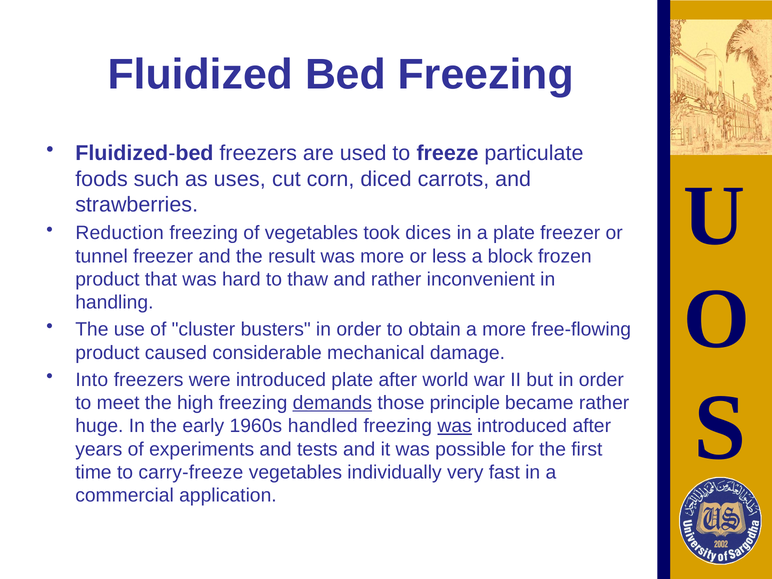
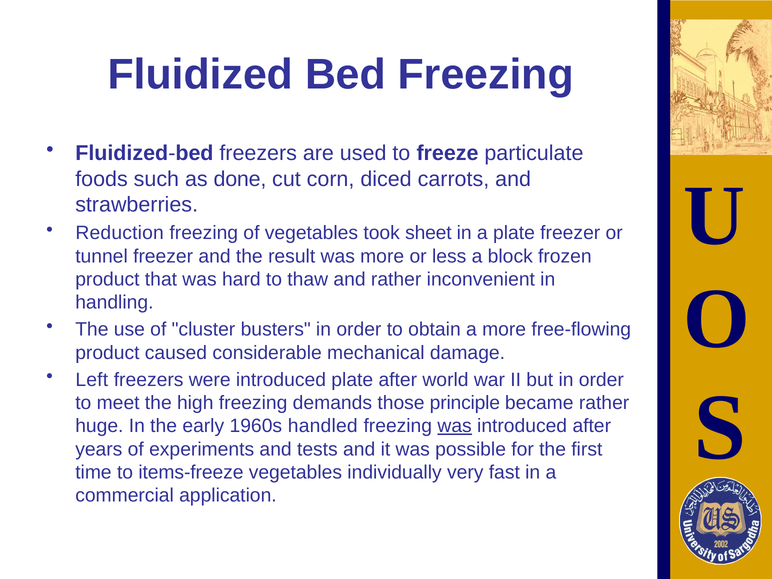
uses: uses -> done
dices: dices -> sheet
Into: Into -> Left
demands underline: present -> none
carry-freeze: carry-freeze -> items-freeze
